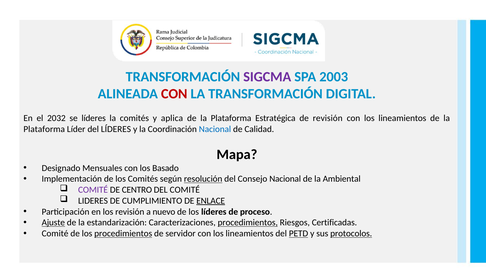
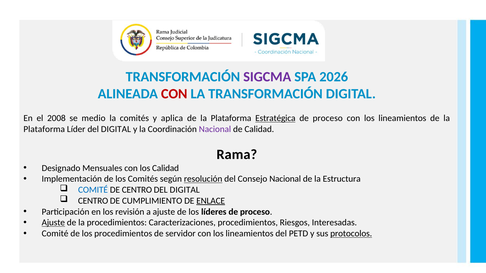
2003: 2003 -> 2026
2032: 2032 -> 2008
se líderes: líderes -> medio
Estratégica underline: none -> present
revisión at (328, 118): revisión -> proceso
Líder del LÍDERES: LÍDERES -> DIGITAL
Nacional at (215, 129) colour: blue -> purple
Mapa: Mapa -> Rama
los Basado: Basado -> Calidad
Ambiental: Ambiental -> Estructura
COMITÉ at (93, 190) colour: purple -> blue
COMITÉ at (185, 190): COMITÉ -> DIGITAL
LIDERES at (93, 201): LIDERES -> CENTRO
a nuevo: nuevo -> ajuste
la estandarización: estandarización -> procedimientos
procedimientos at (248, 223) underline: present -> none
Certificadas: Certificadas -> Interesadas
procedimientos at (123, 234) underline: present -> none
PETD underline: present -> none
